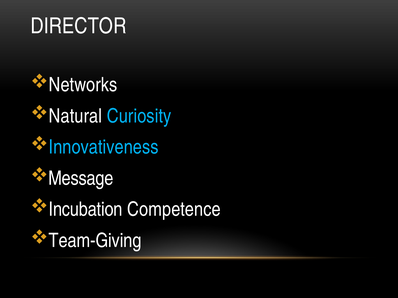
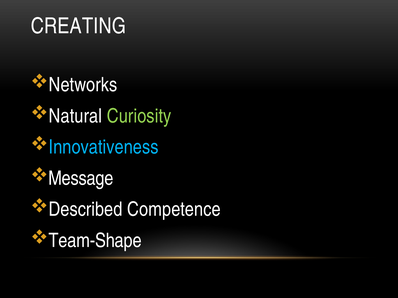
DIRECTOR: DIRECTOR -> CREATING
Curiosity colour: light blue -> light green
Incubation: Incubation -> Described
Team-Giving: Team-Giving -> Team-Shape
